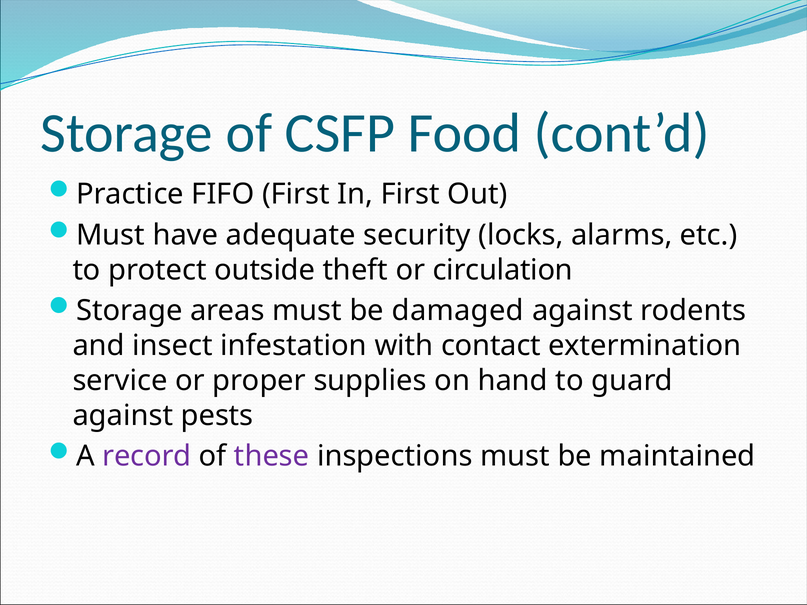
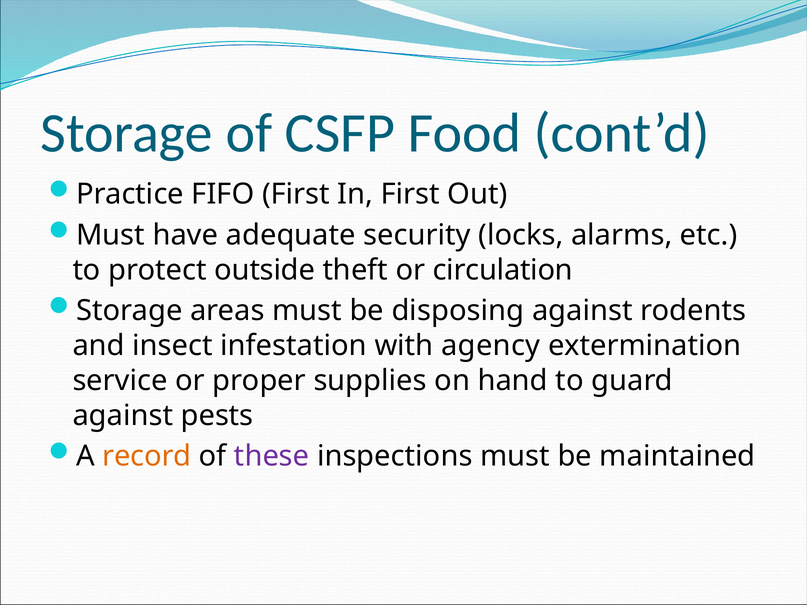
damaged: damaged -> disposing
contact: contact -> agency
record colour: purple -> orange
